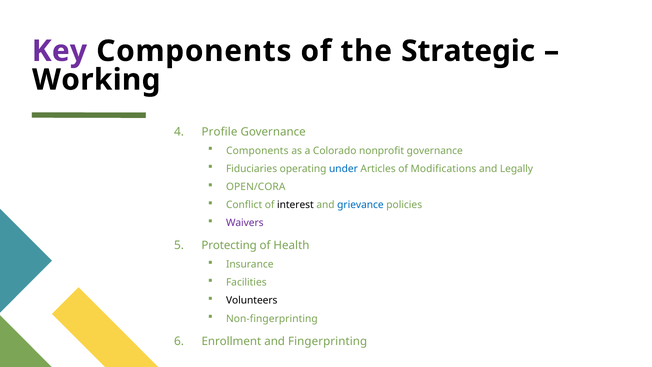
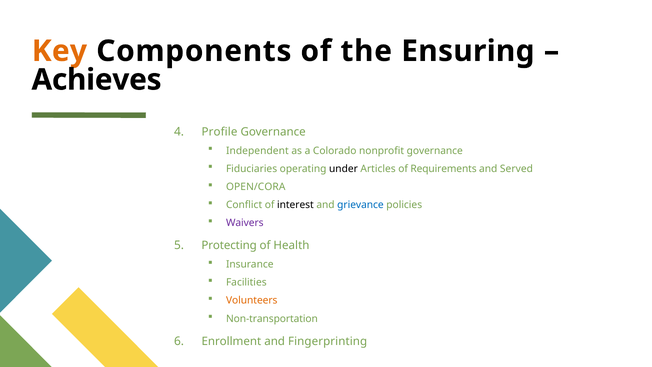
Key colour: purple -> orange
Strategic: Strategic -> Ensuring
Working: Working -> Achieves
Components at (257, 151): Components -> Independent
under colour: blue -> black
Modifications: Modifications -> Requirements
Legally: Legally -> Served
Volunteers colour: black -> orange
Non-fingerprinting: Non-fingerprinting -> Non-transportation
